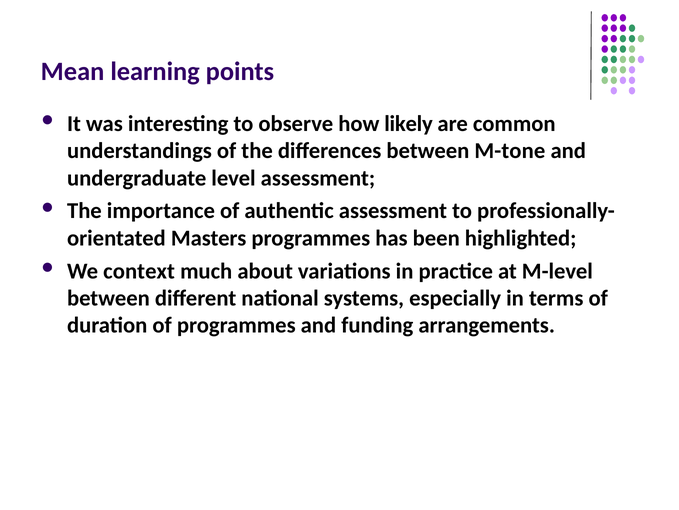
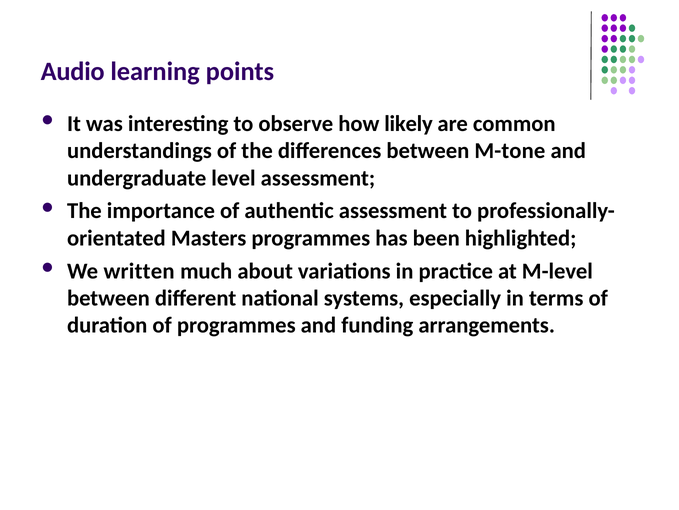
Mean: Mean -> Audio
context: context -> written
